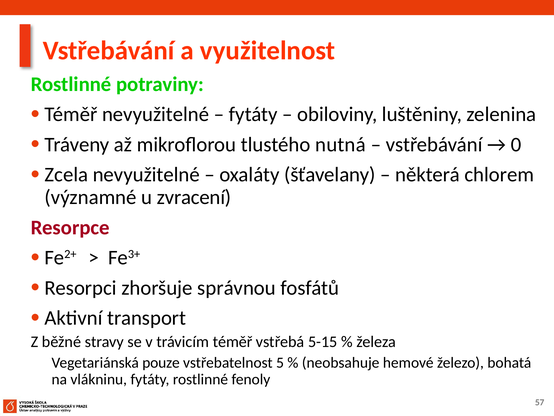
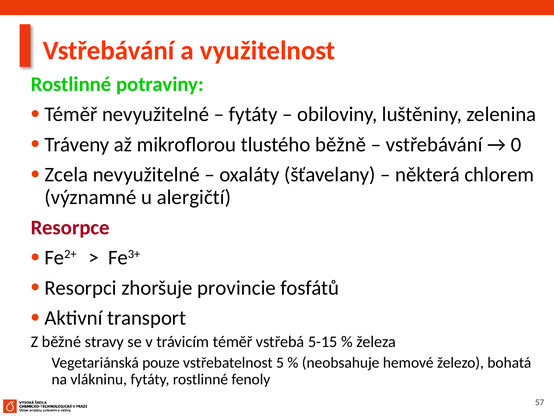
nutná: nutná -> běžně
zvracení: zvracení -> alergičtí
správnou: správnou -> provincie
